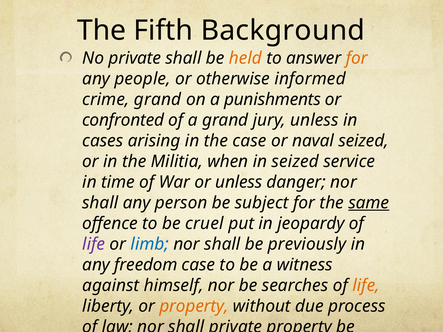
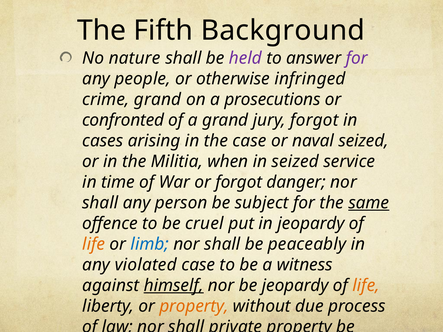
No private: private -> nature
held colour: orange -> purple
for at (357, 58) colour: orange -> purple
informed: informed -> infringed
punishments: punishments -> prosecutions
jury unless: unless -> forgot
or unless: unless -> forgot
life at (94, 244) colour: purple -> orange
previously: previously -> peaceably
freedom: freedom -> violated
himself underline: none -> present
be searches: searches -> jeopardy
